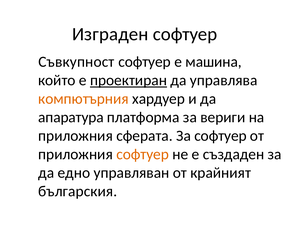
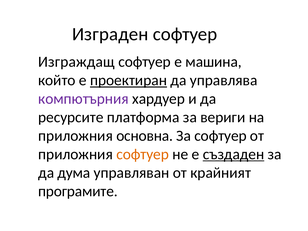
Съвкупност: Съвкупност -> Изграждащ
компютърния colour: orange -> purple
апаратура: апаратура -> ресурсите
сферата: сферата -> основна
създаден underline: none -> present
едно: едно -> дума
българския: българския -> програмите
